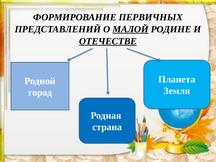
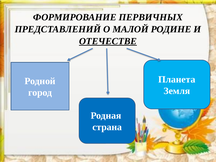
МАЛОЙ underline: present -> none
